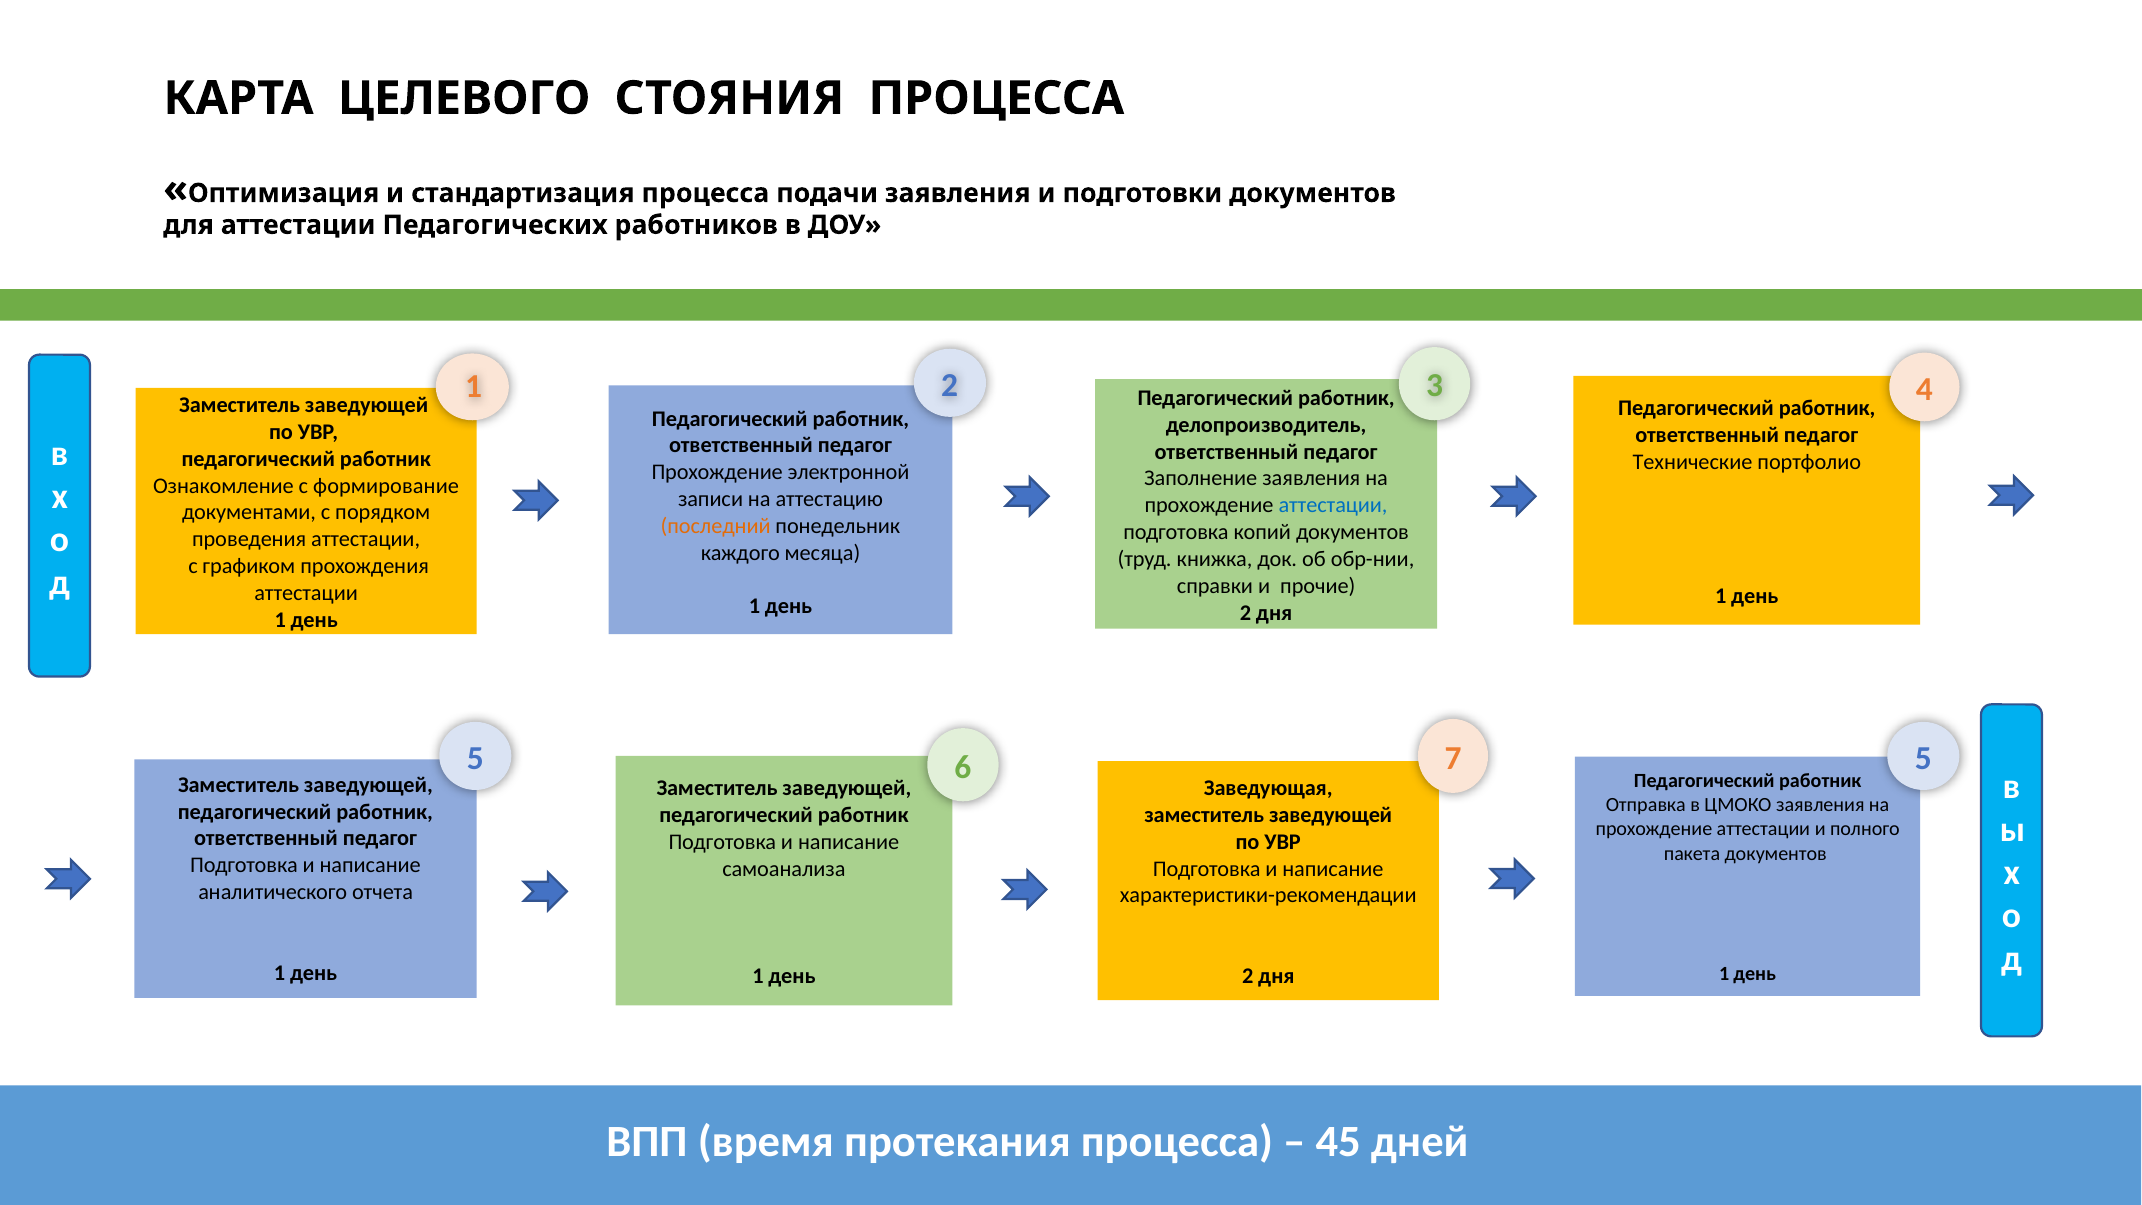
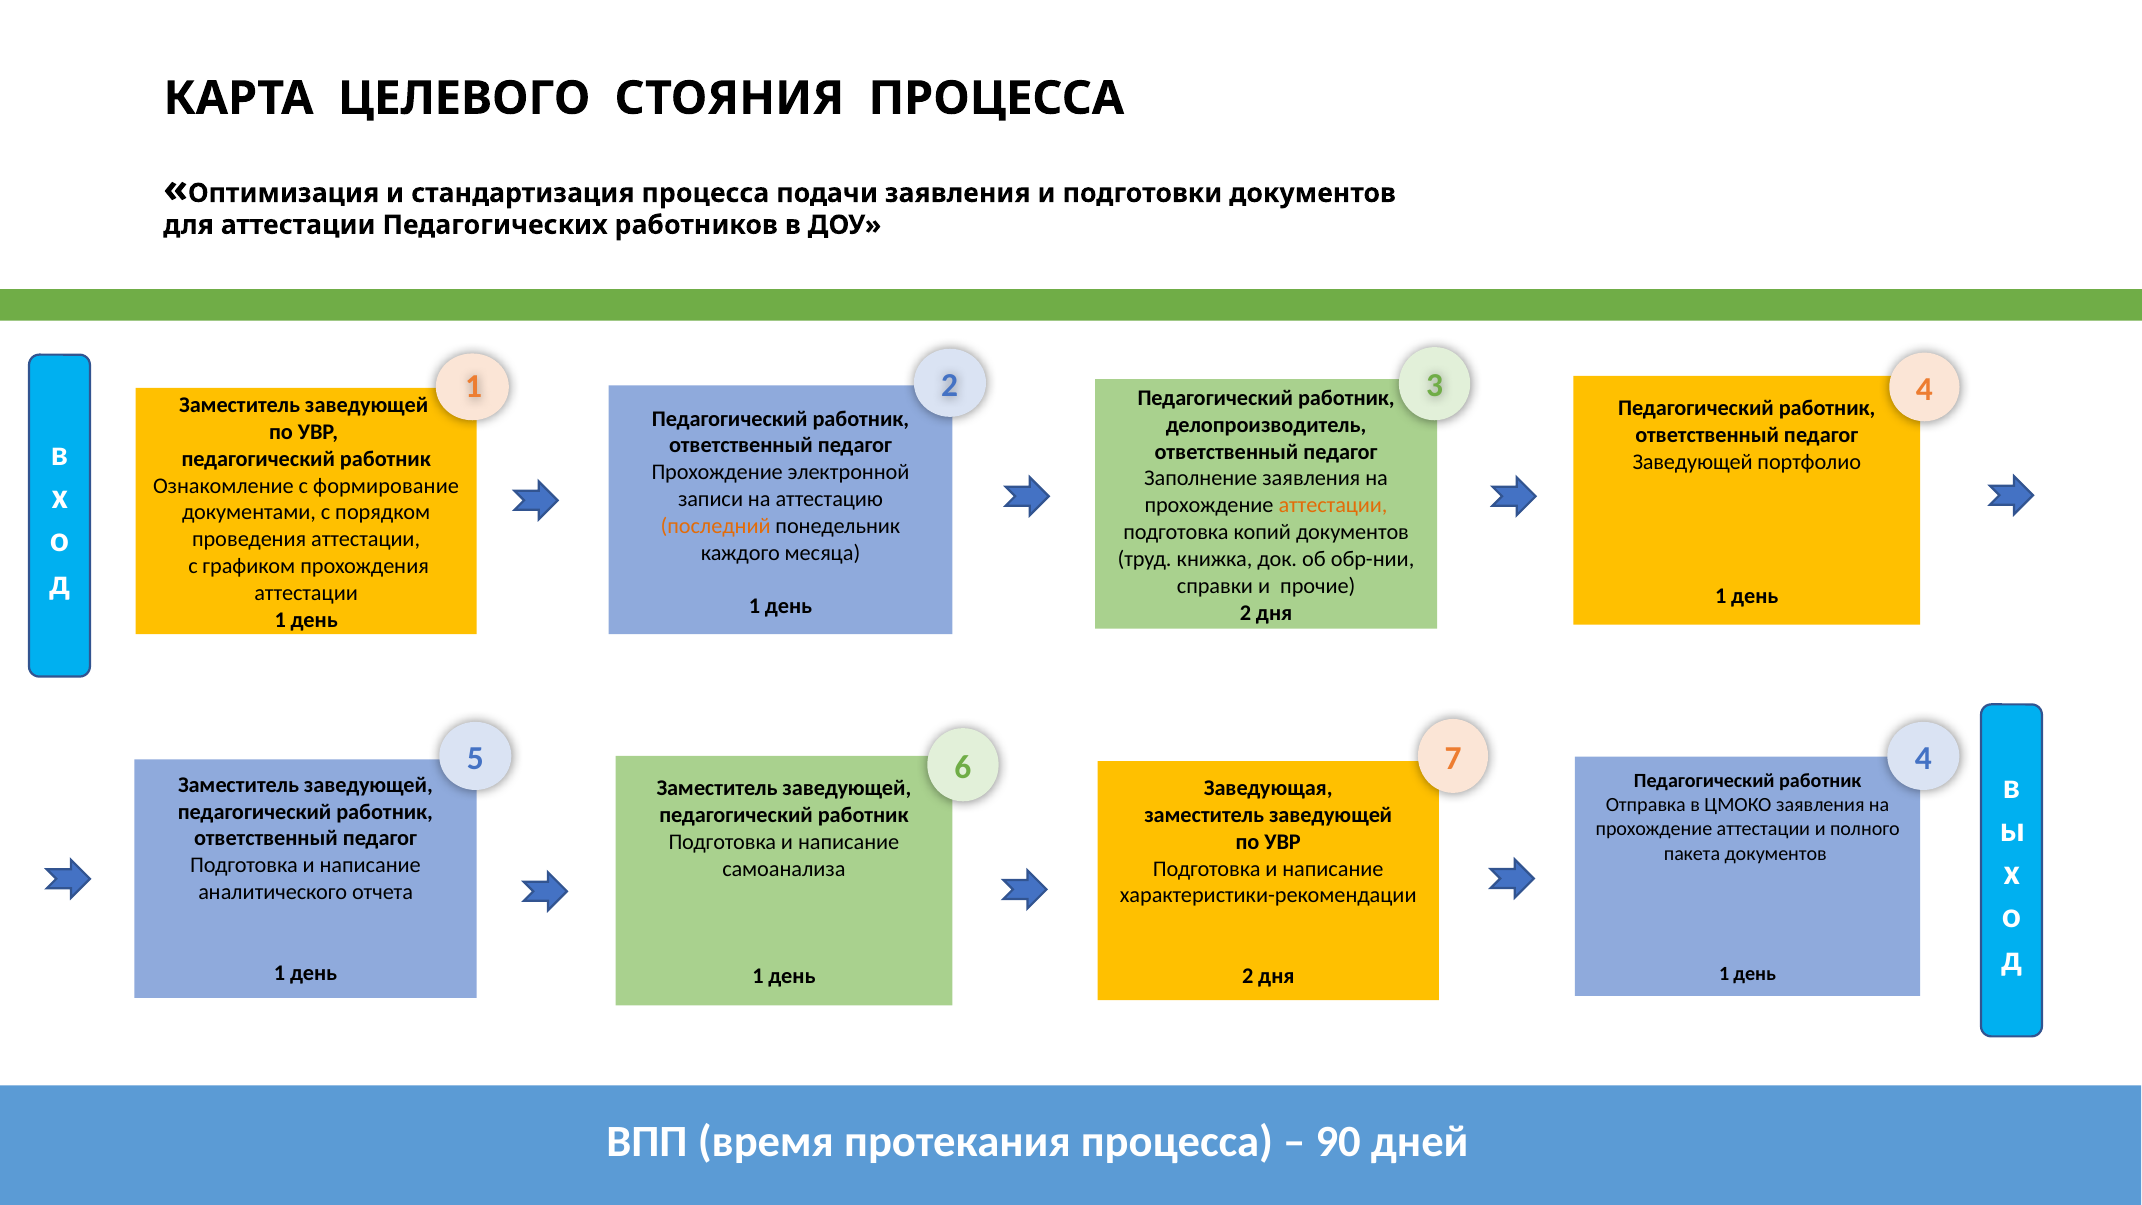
Технические at (1692, 462): Технические -> Заведующей
аттестации at (1333, 505) colour: blue -> orange
7 5: 5 -> 4
45: 45 -> 90
